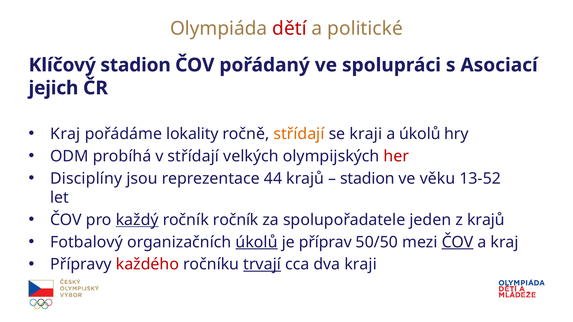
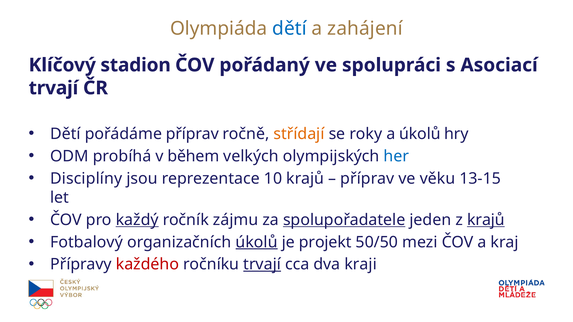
dětí at (289, 29) colour: red -> blue
politické: politické -> zahájení
jejich at (53, 88): jejich -> trvají
Kraj at (65, 134): Kraj -> Dětí
pořádáme lokality: lokality -> příprav
se kraji: kraji -> roky
v střídají: střídají -> během
her colour: red -> blue
44: 44 -> 10
stadion at (367, 179): stadion -> příprav
13-52: 13-52 -> 13-15
ročník ročník: ročník -> zájmu
spolupořadatele underline: none -> present
krajů at (486, 220) underline: none -> present
příprav: příprav -> projekt
ČOV at (458, 242) underline: present -> none
